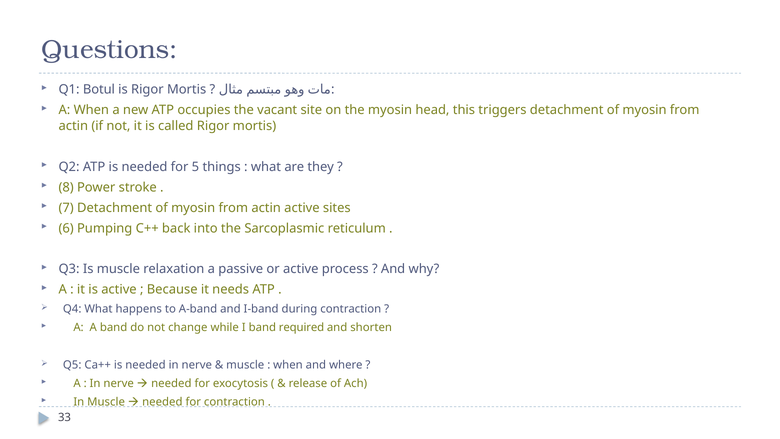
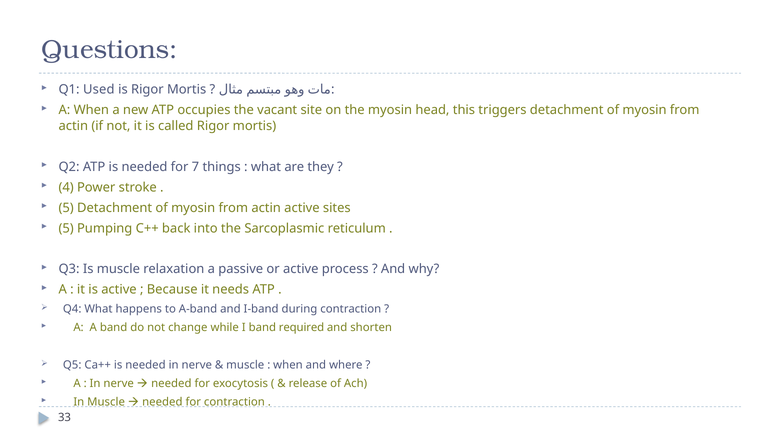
Botul: Botul -> Used
5: 5 -> 7
8: 8 -> 4
7 at (66, 208): 7 -> 5
6 at (66, 228): 6 -> 5
